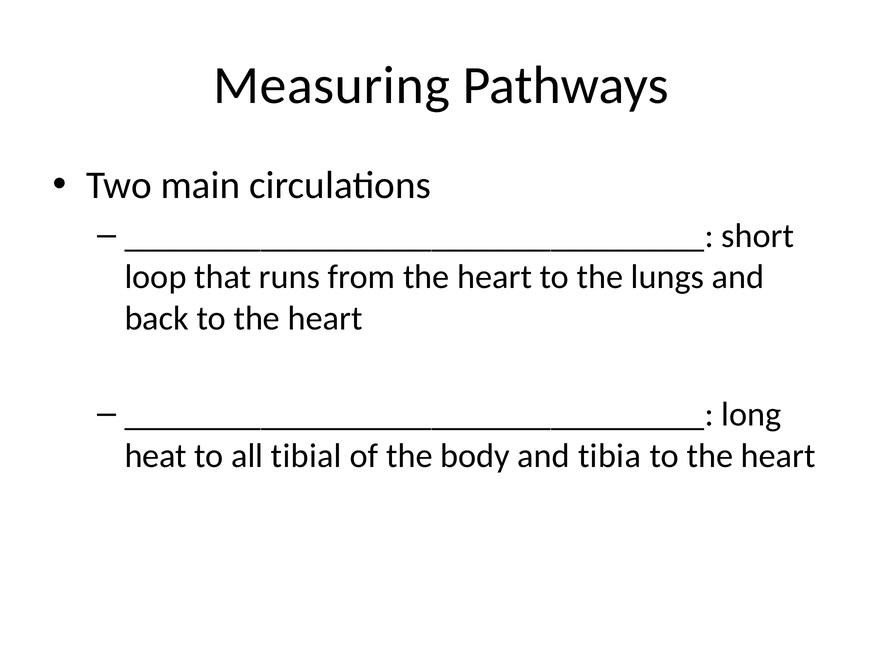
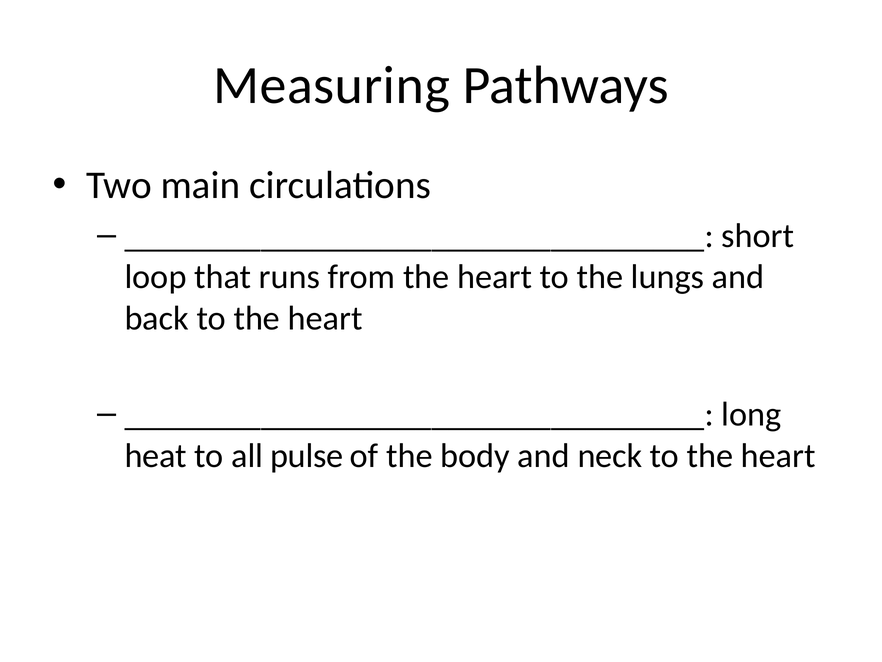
tibial: tibial -> pulse
tibia: tibia -> neck
